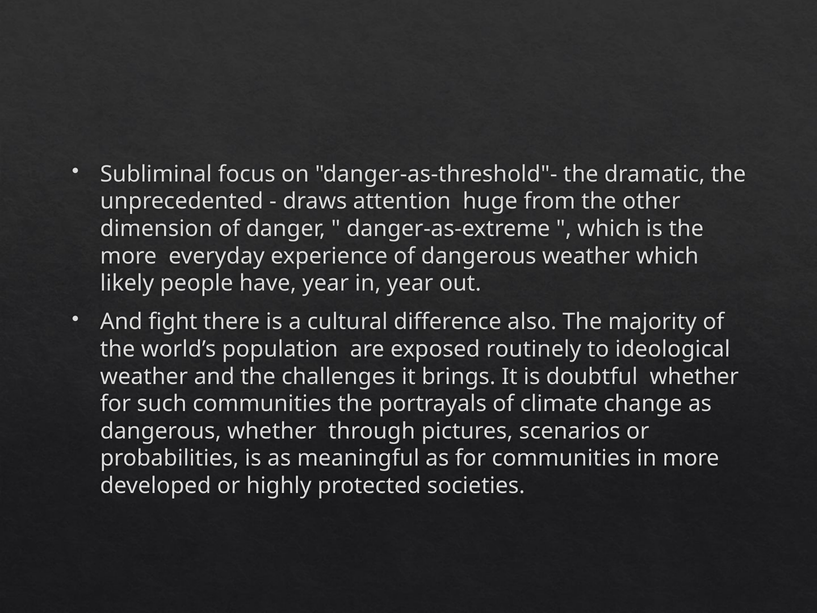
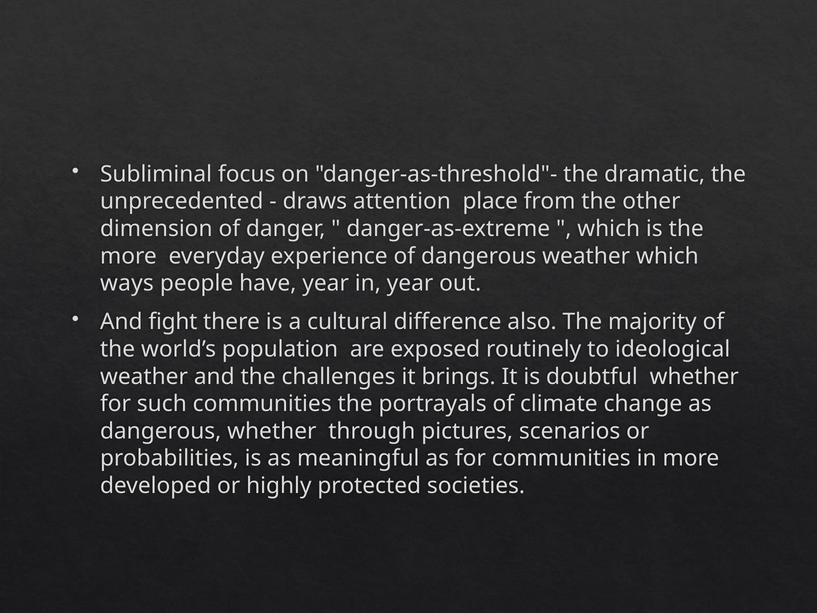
huge: huge -> place
likely: likely -> ways
